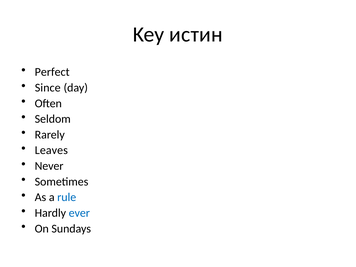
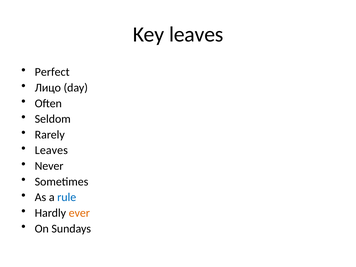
Key истин: истин -> leaves
Since: Since -> Лицо
ever colour: blue -> orange
